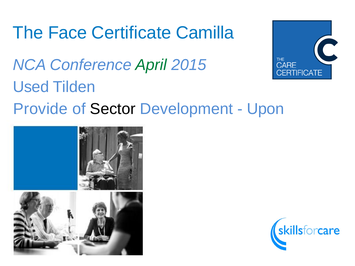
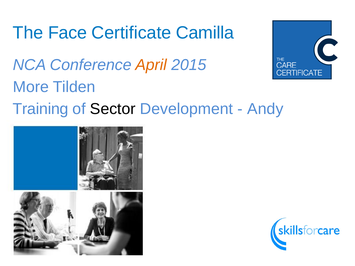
April colour: green -> orange
Used: Used -> More
Provide: Provide -> Training
Upon: Upon -> Andy
